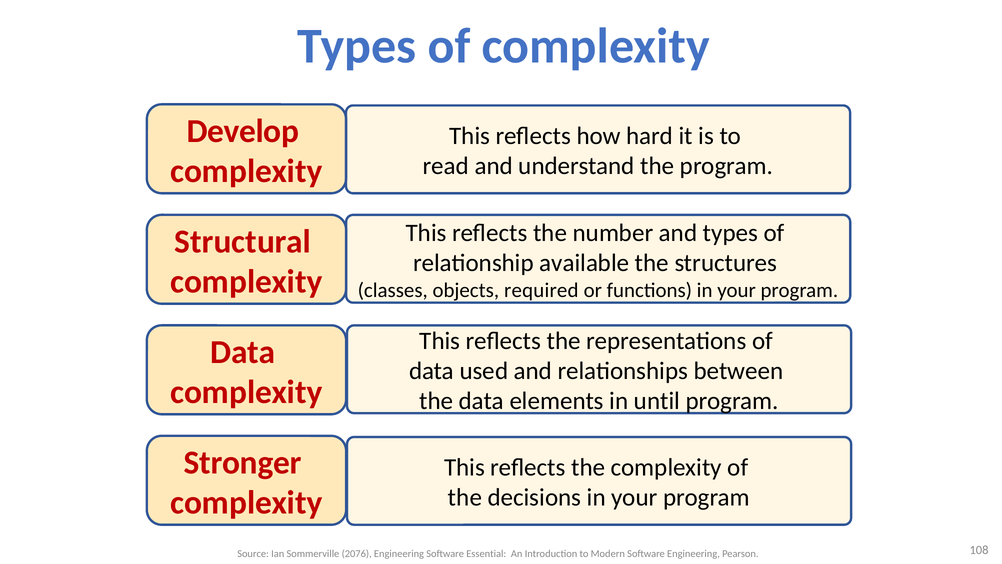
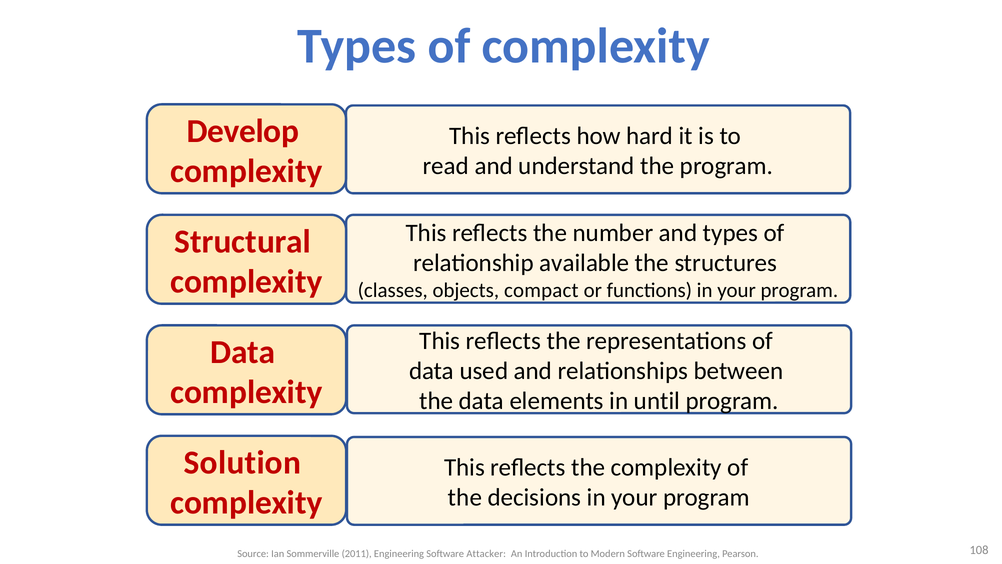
required: required -> compact
Stronger: Stronger -> Solution
2076: 2076 -> 2011
Essential: Essential -> Attacker
